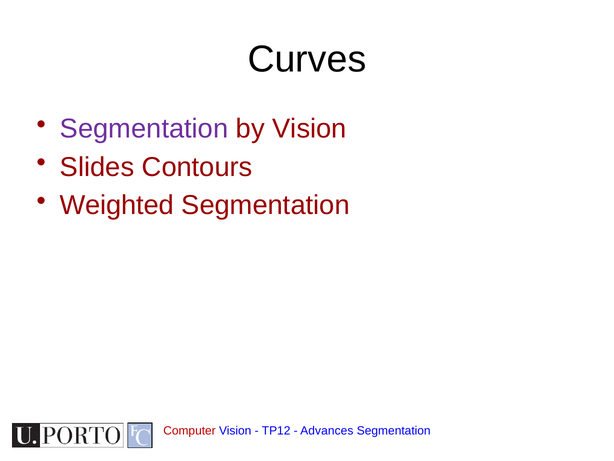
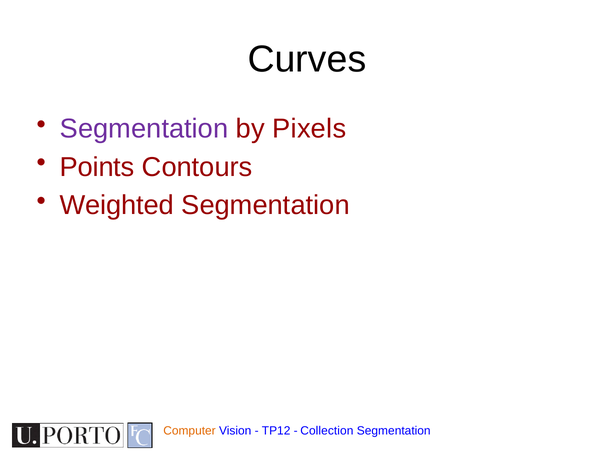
by Vision: Vision -> Pixels
Slides: Slides -> Points
Computer colour: red -> orange
Advances: Advances -> Collection
